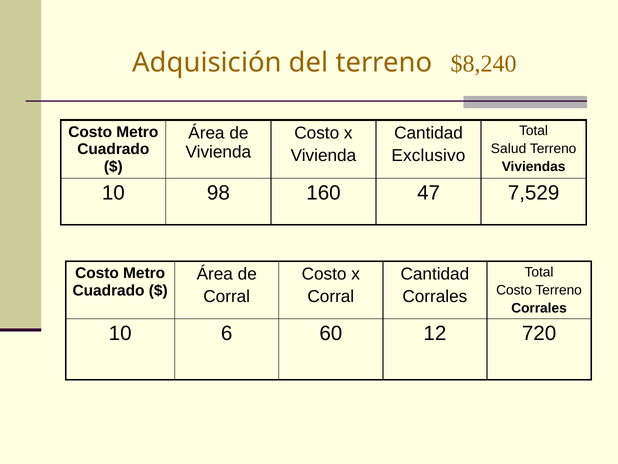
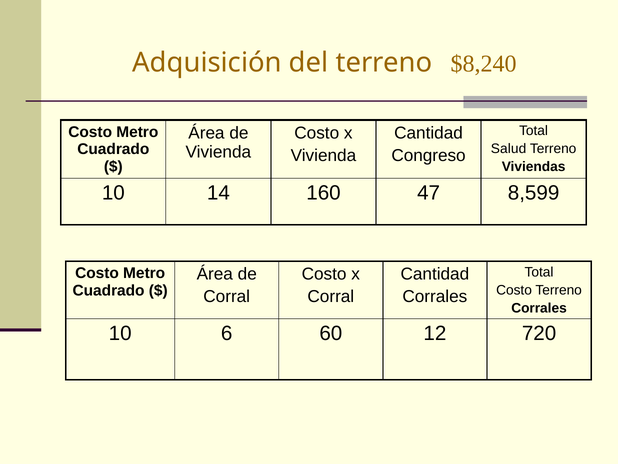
Exclusivo: Exclusivo -> Congreso
98: 98 -> 14
7,529: 7,529 -> 8,599
